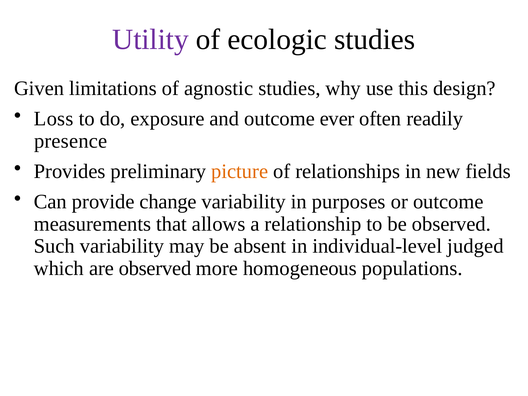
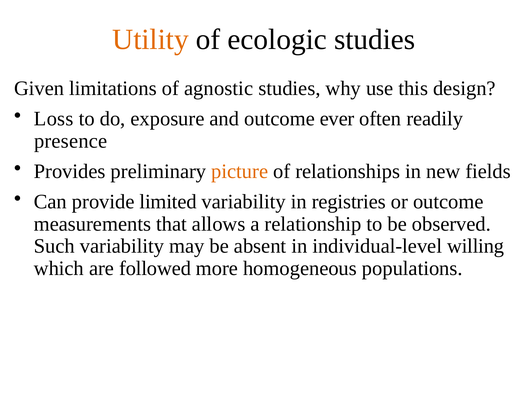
Utility colour: purple -> orange
change: change -> limited
purposes: purposes -> registries
judged: judged -> willing
are observed: observed -> followed
